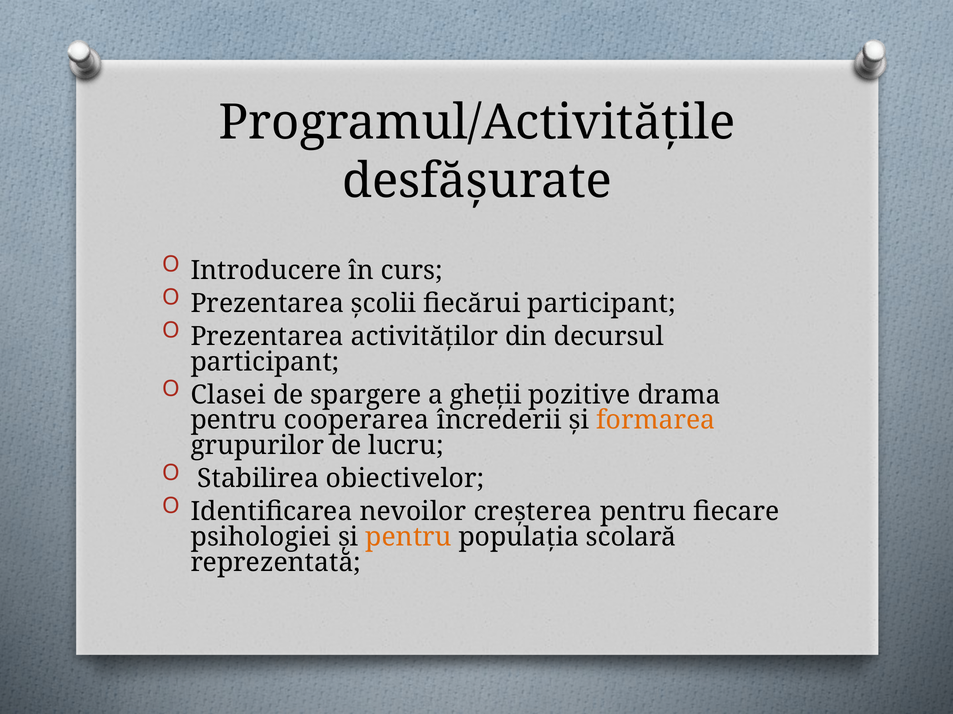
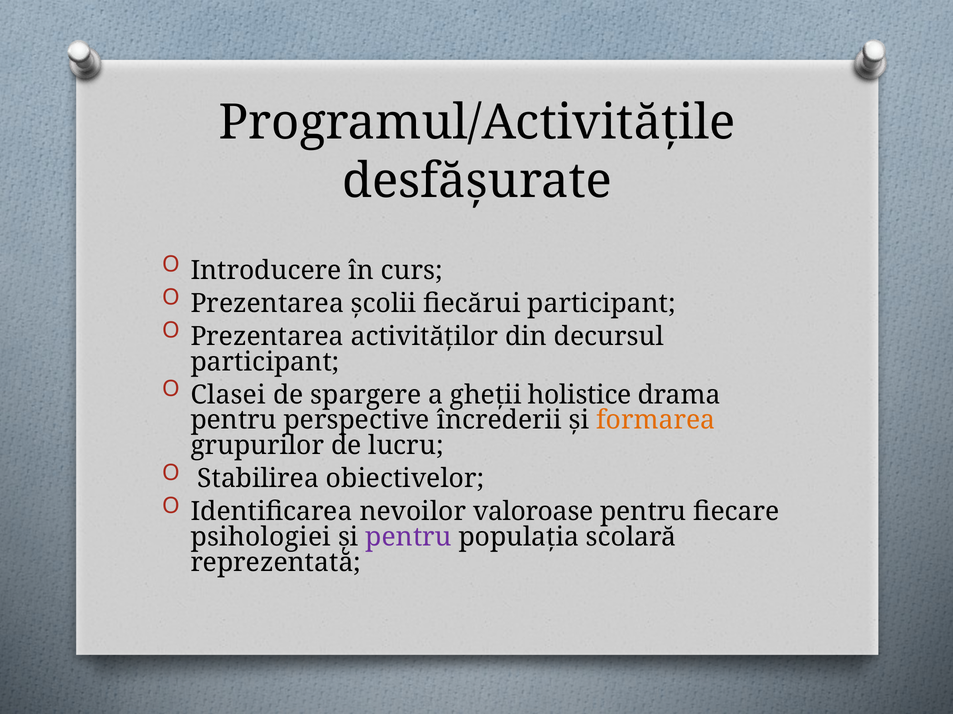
pozitive: pozitive -> holistice
cooperarea: cooperarea -> perspective
creșterea: creșterea -> valoroase
pentru at (409, 538) colour: orange -> purple
